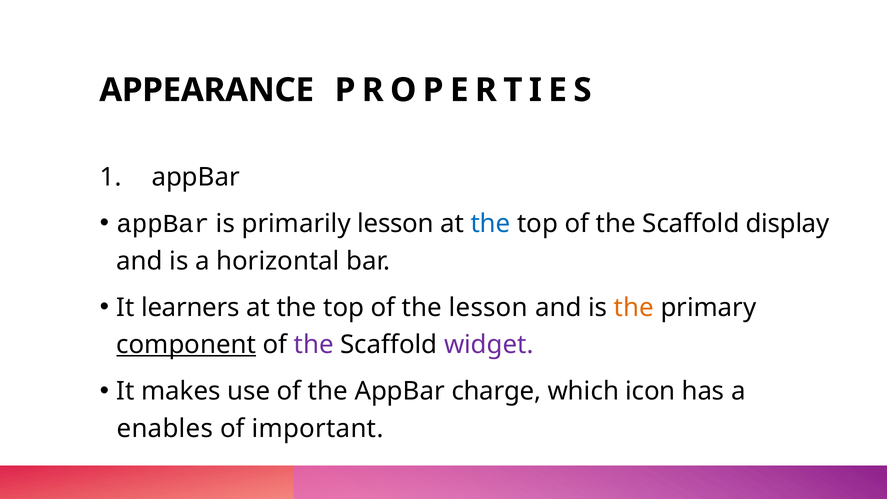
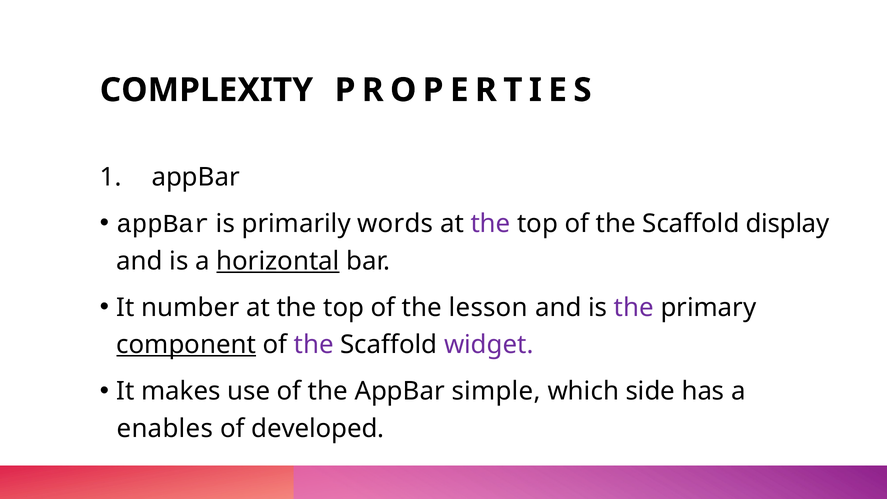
APPEARANCE: APPEARANCE -> COMPLEXITY
primarily lesson: lesson -> words
the at (490, 224) colour: blue -> purple
horizontal underline: none -> present
learners: learners -> number
the at (634, 308) colour: orange -> purple
charge: charge -> simple
icon: icon -> side
important: important -> developed
